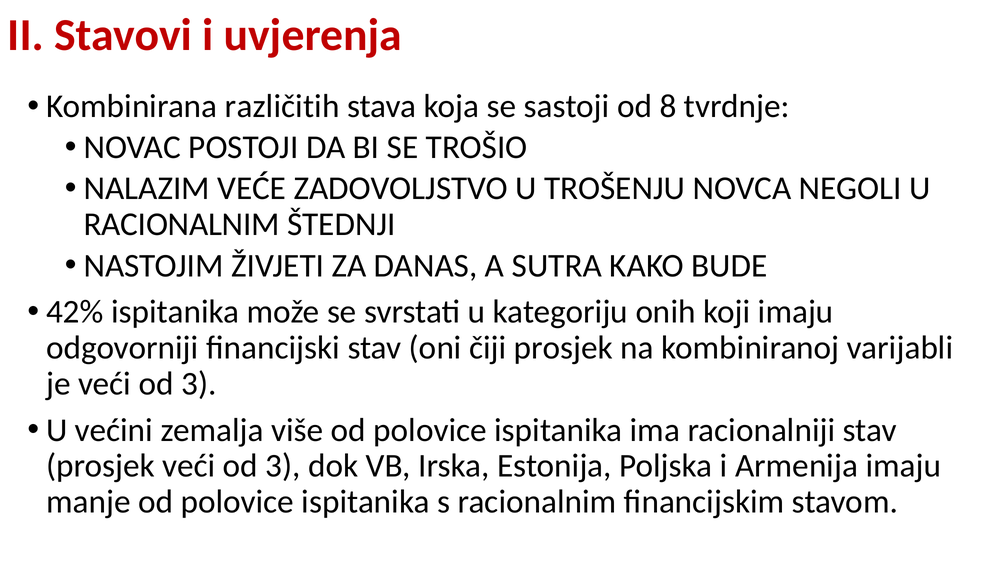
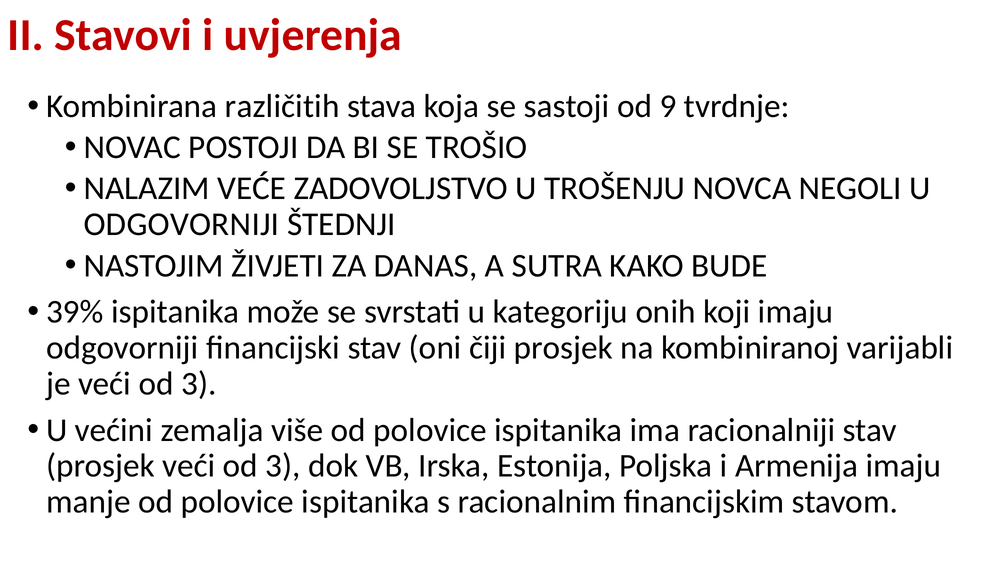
8: 8 -> 9
RACIONALNIM at (182, 225): RACIONALNIM -> ODGOVORNIJI
42%: 42% -> 39%
